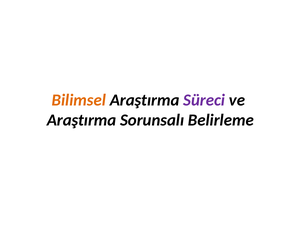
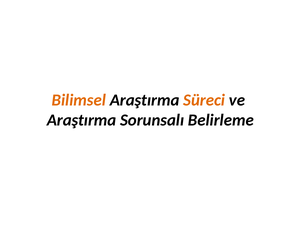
Süreci colour: purple -> orange
